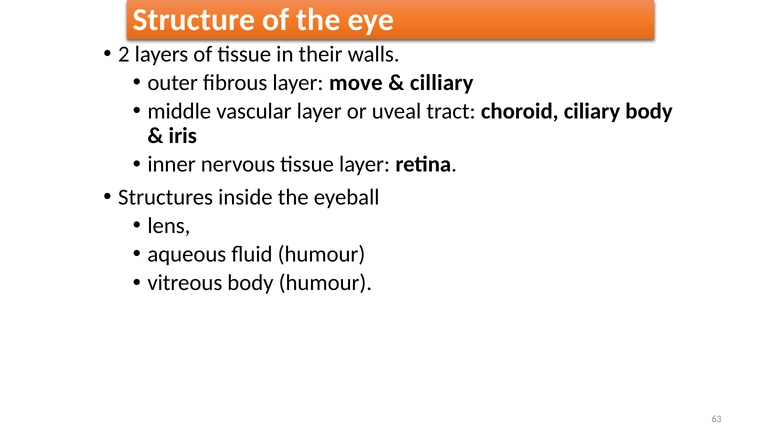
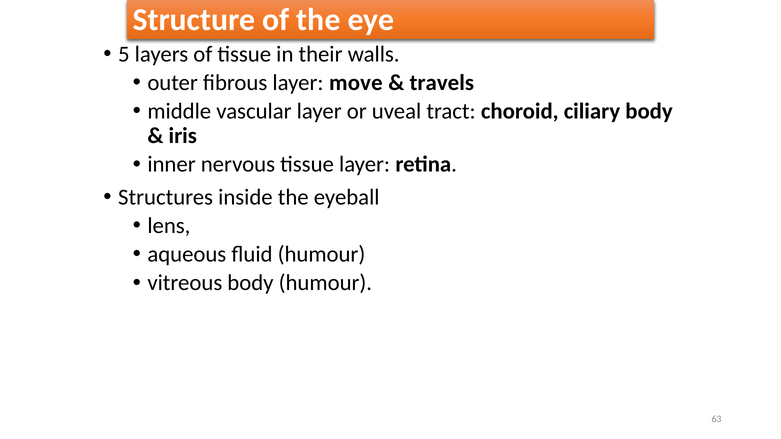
2: 2 -> 5
cilliary: cilliary -> travels
